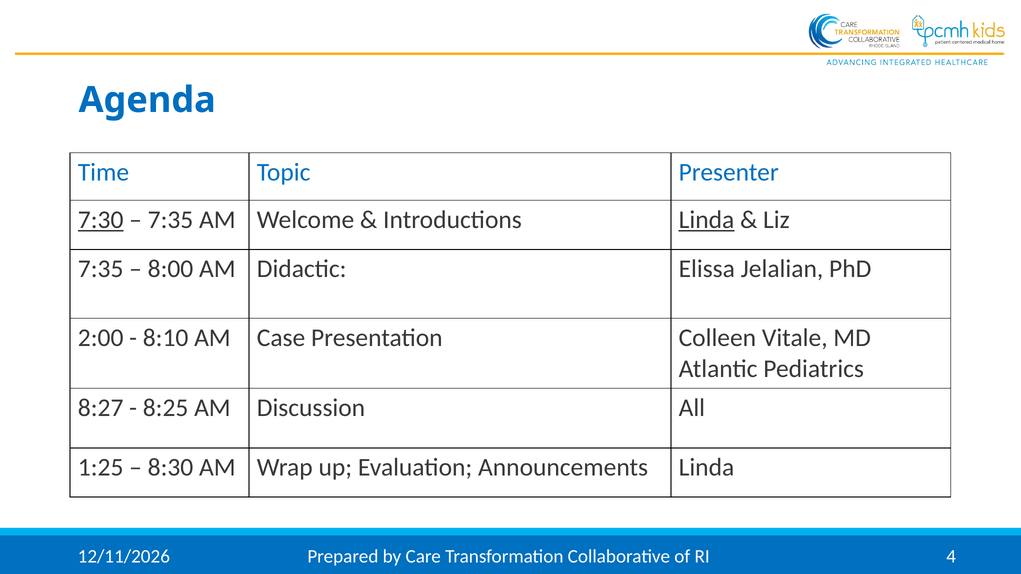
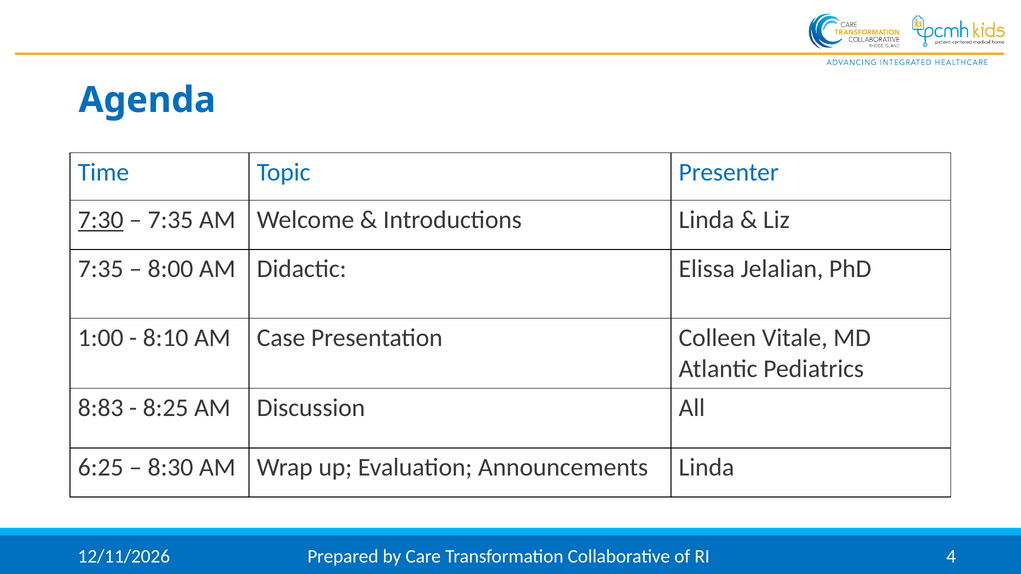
Linda at (706, 220) underline: present -> none
2:00: 2:00 -> 1:00
8:27: 8:27 -> 8:83
1:25: 1:25 -> 6:25
